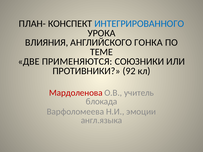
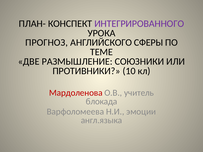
ИНТЕГРИРОВАННОГО colour: blue -> purple
ВЛИЯНИЯ: ВЛИЯНИЯ -> ПРОГНОЗ
ГОНКА: ГОНКА -> СФЕРЫ
ПРИМЕНЯЮТСЯ: ПРИМЕНЯЮТСЯ -> РАЗМЫШЛЕНИЕ
92: 92 -> 10
